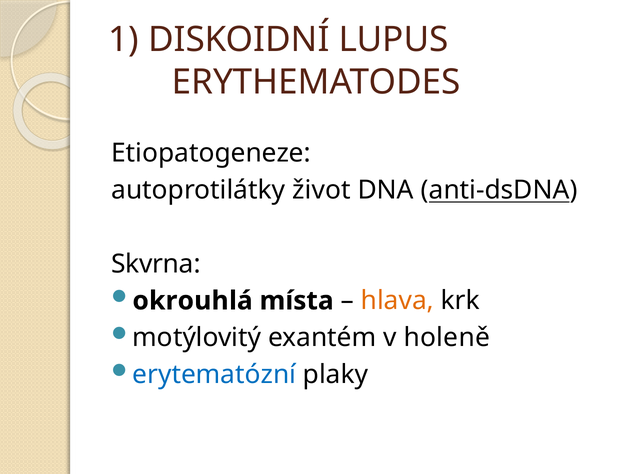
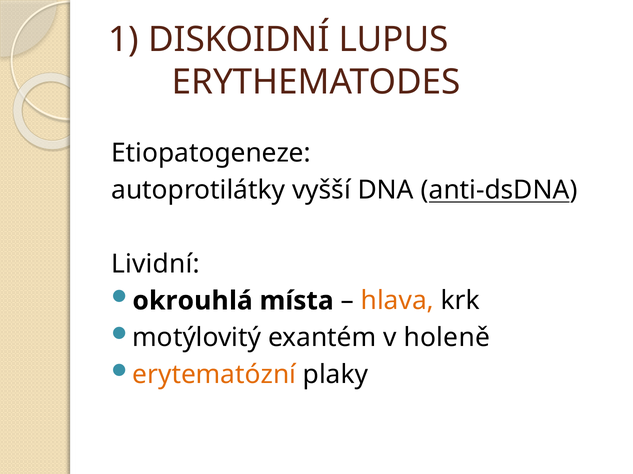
život: život -> vyšší
Skvrna: Skvrna -> Lividní
erytematózní colour: blue -> orange
